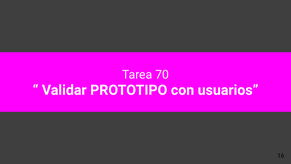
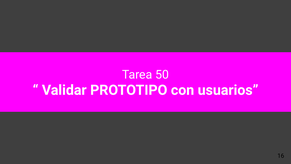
70: 70 -> 50
